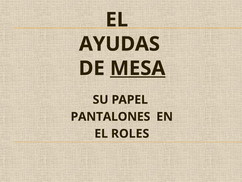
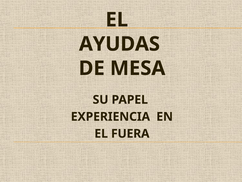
MESA underline: present -> none
PANTALONES: PANTALONES -> EXPERIENCIA
ROLES: ROLES -> FUERA
